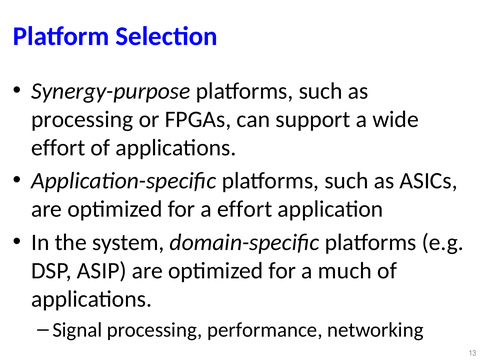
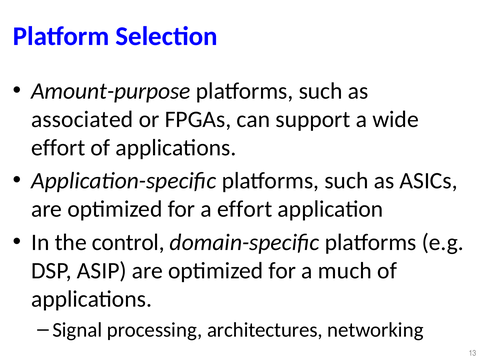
Synergy-purpose: Synergy-purpose -> Amount-purpose
processing at (82, 119): processing -> associated
system: system -> control
performance: performance -> architectures
